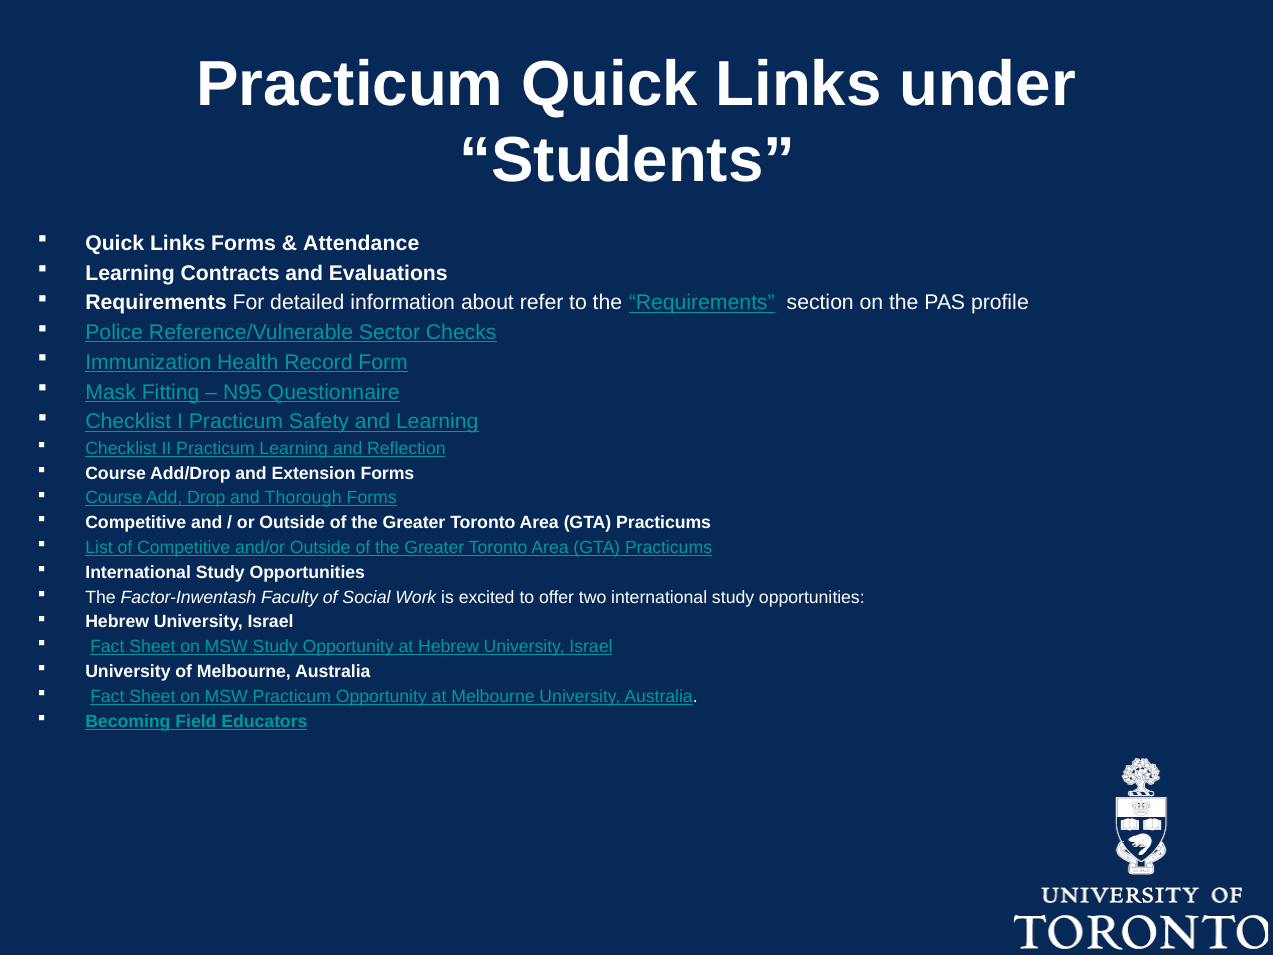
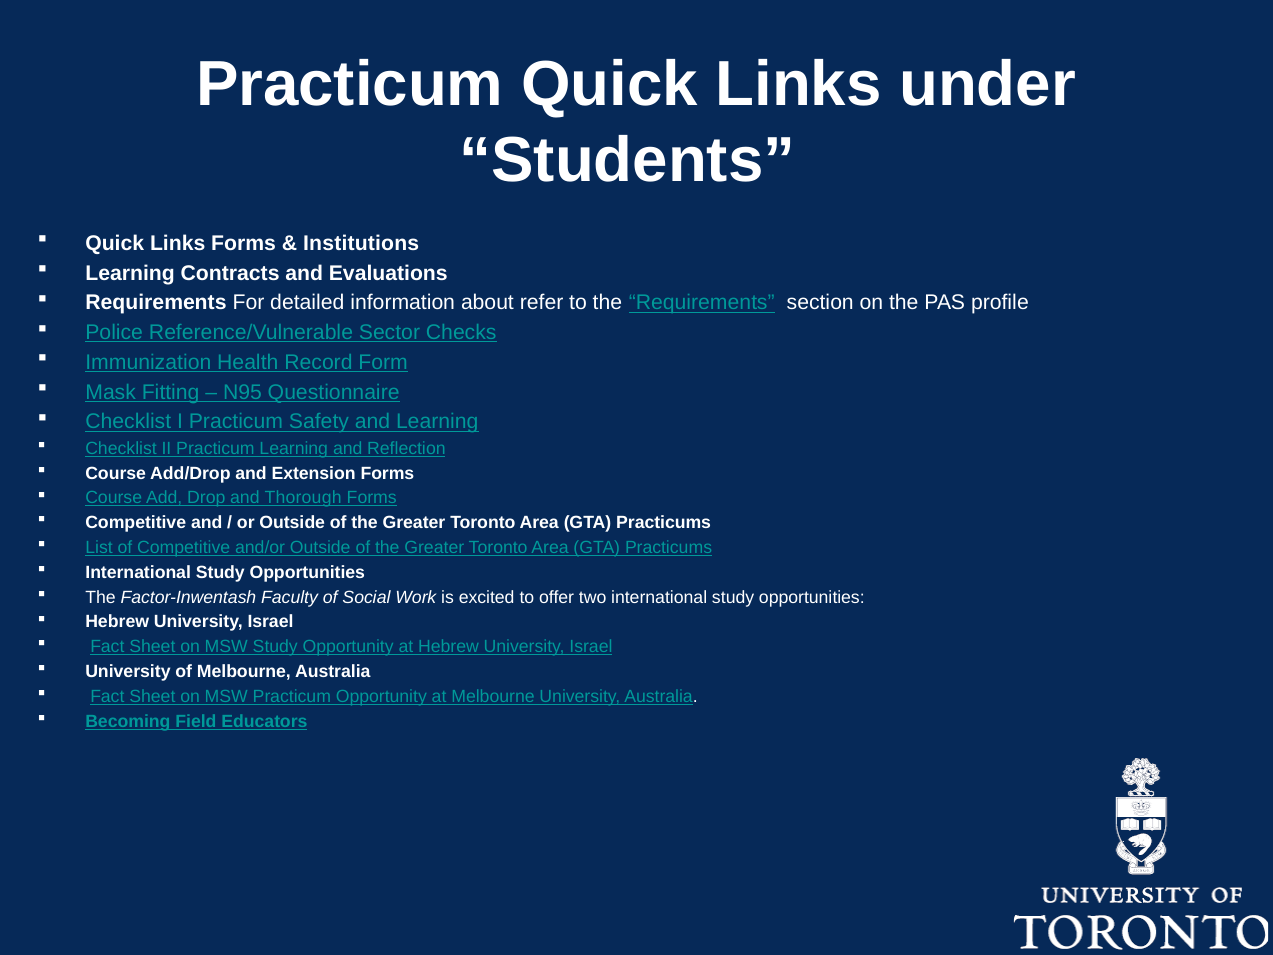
Attendance: Attendance -> Institutions
